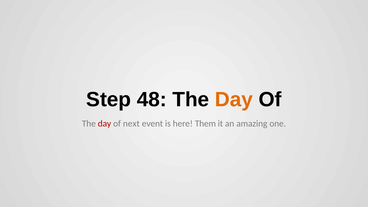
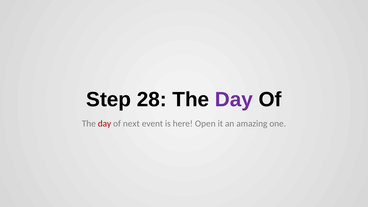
48: 48 -> 28
Day at (234, 99) colour: orange -> purple
Them: Them -> Open
